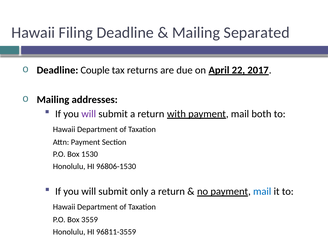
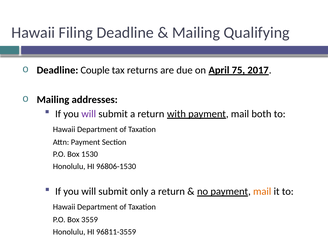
Separated: Separated -> Qualifying
22: 22 -> 75
mail at (262, 191) colour: blue -> orange
